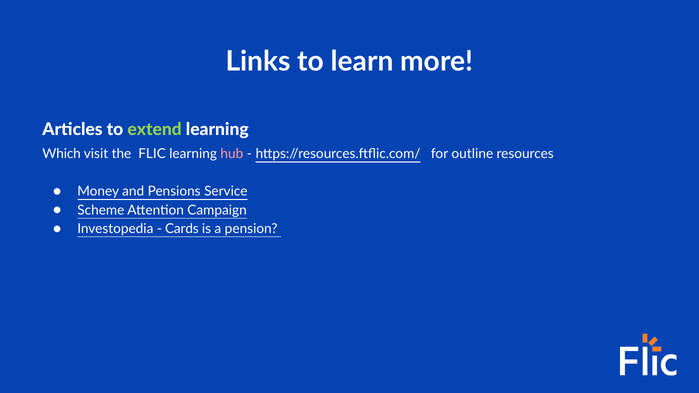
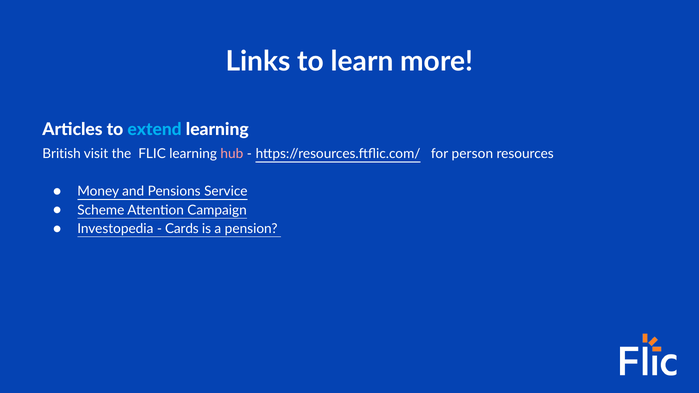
extend colour: light green -> light blue
Which: Which -> British
outline: outline -> person
